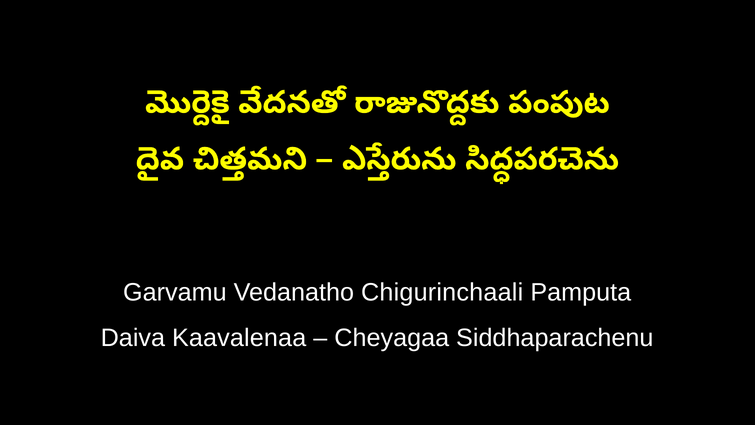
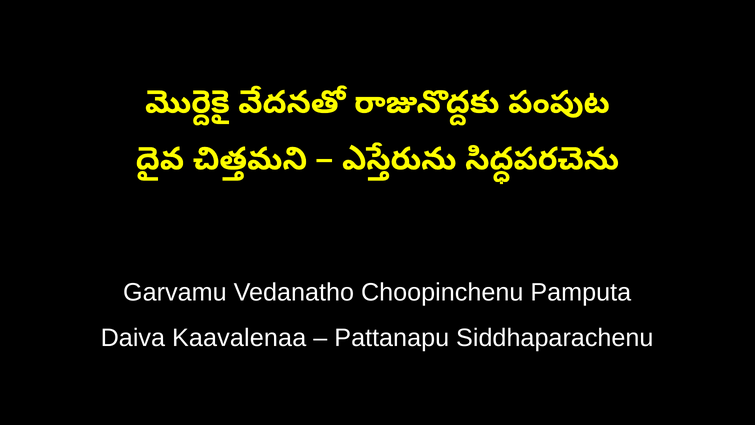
Chigurinchaali: Chigurinchaali -> Choopinchenu
Cheyagaa: Cheyagaa -> Pattanapu
